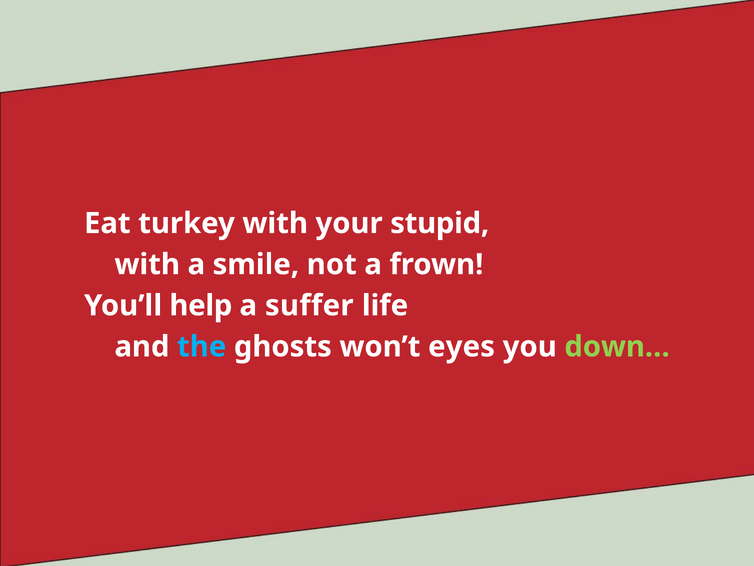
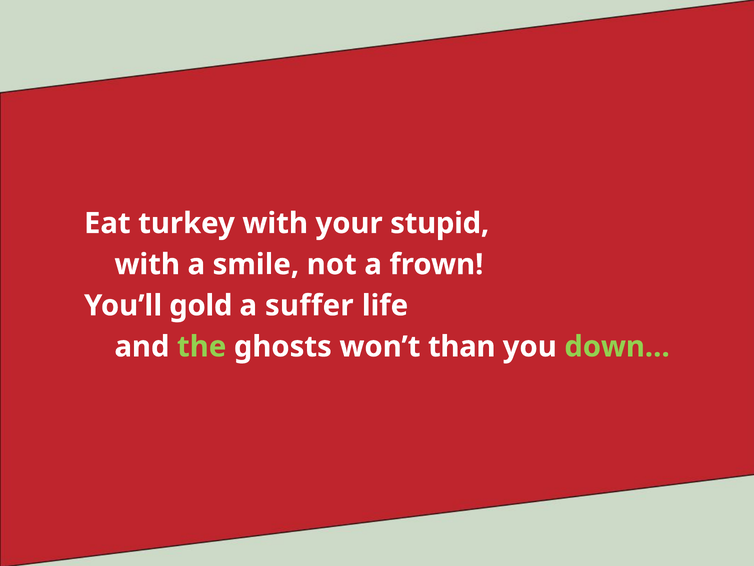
help: help -> gold
the colour: light blue -> light green
eyes: eyes -> than
